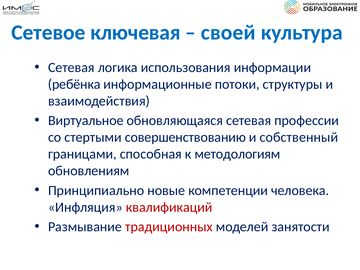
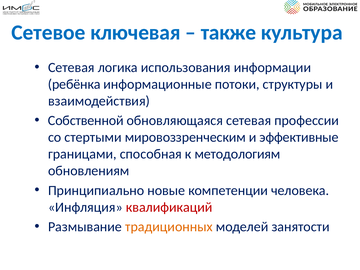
своей: своей -> также
Виртуальное: Виртуальное -> Собственной
совершенствованию: совершенствованию -> мировоззренческим
собственный: собственный -> эффективные
традиционных colour: red -> orange
